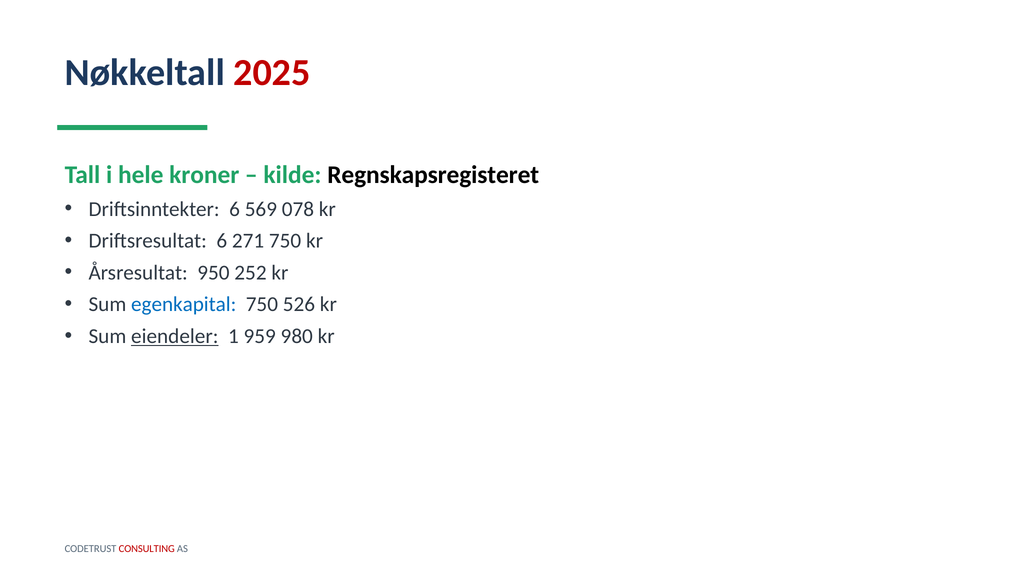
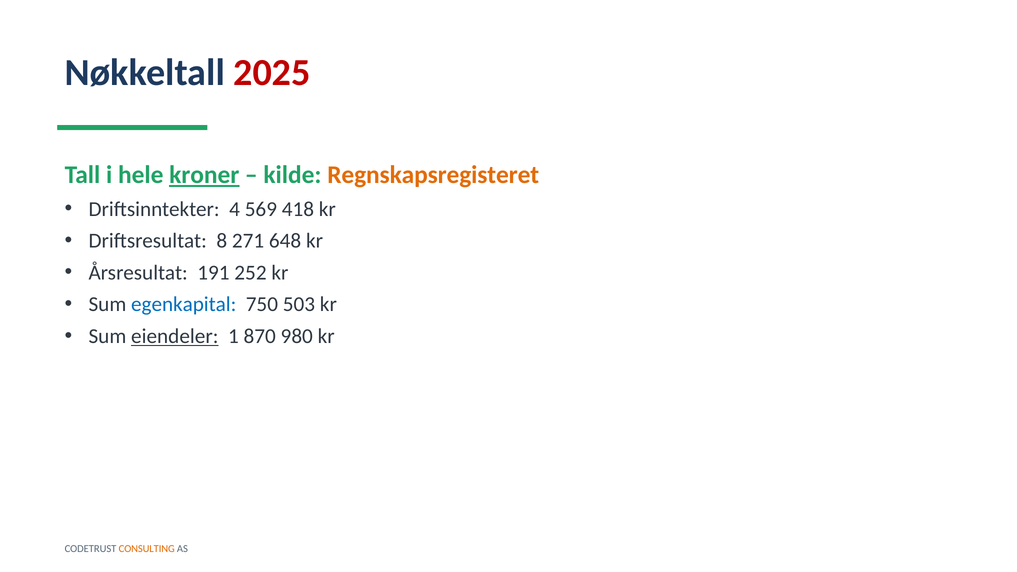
kroner underline: none -> present
Regnskapsregisteret colour: black -> orange
Driftsinntekter 6: 6 -> 4
078: 078 -> 418
Driftsresultat 6: 6 -> 8
271 750: 750 -> 648
950: 950 -> 191
526: 526 -> 503
959: 959 -> 870
CONSULTING colour: red -> orange
